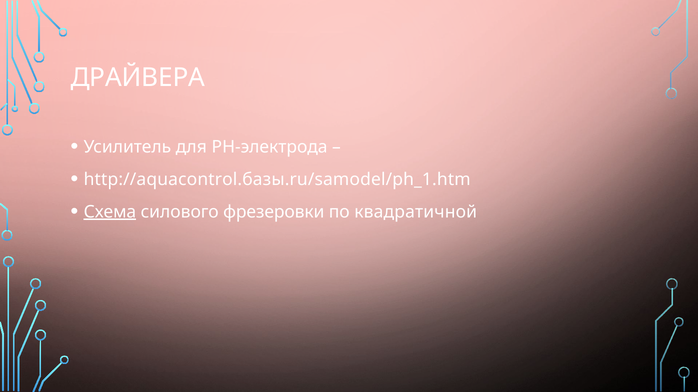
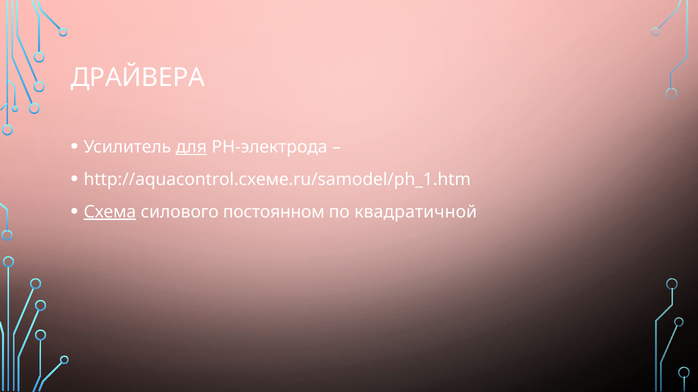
для underline: none -> present
http://aquacontrol.базы.ru/samodel/ph_1.htm: http://aquacontrol.базы.ru/samodel/ph_1.htm -> http://aquacontrol.схеме.ru/samodel/ph_1.htm
фрезеровки: фрезеровки -> постоянном
